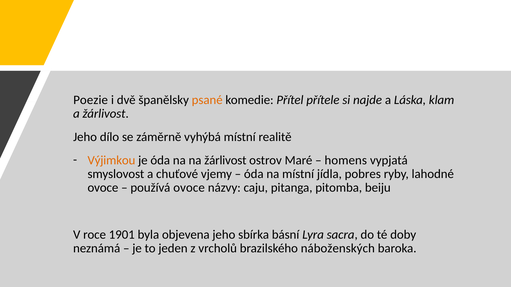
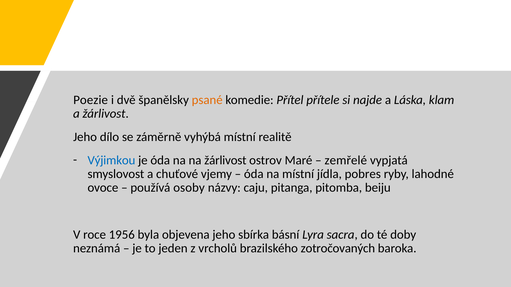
Výjimkou colour: orange -> blue
homens: homens -> zemřelé
používá ovoce: ovoce -> osoby
1901: 1901 -> 1956
náboženských: náboženských -> zotročovaných
